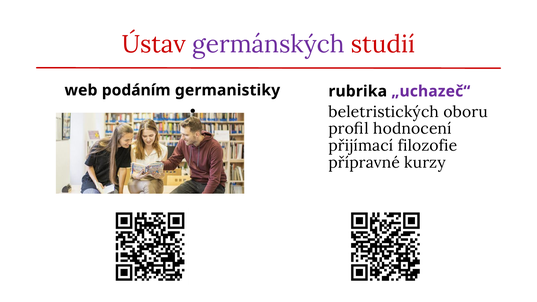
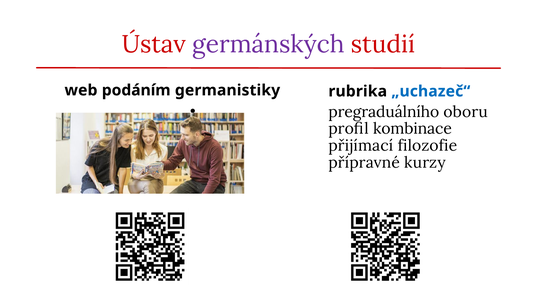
„uchazeč“ colour: purple -> blue
beletristických: beletristických -> pregraduálního
hodnocení: hodnocení -> kombinace
